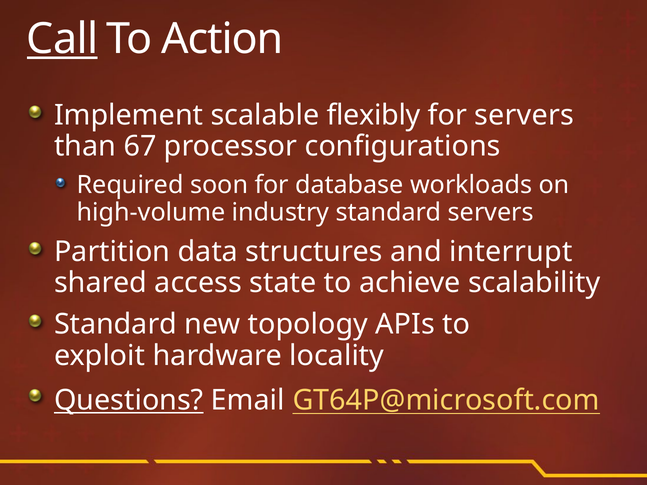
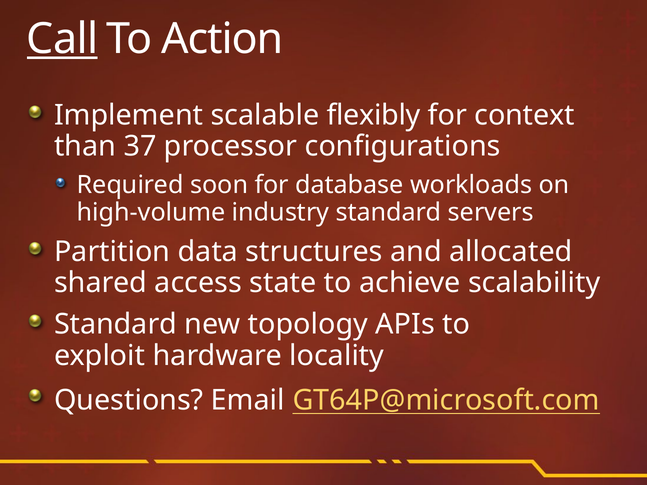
for servers: servers -> context
67: 67 -> 37
interrupt: interrupt -> allocated
Questions underline: present -> none
